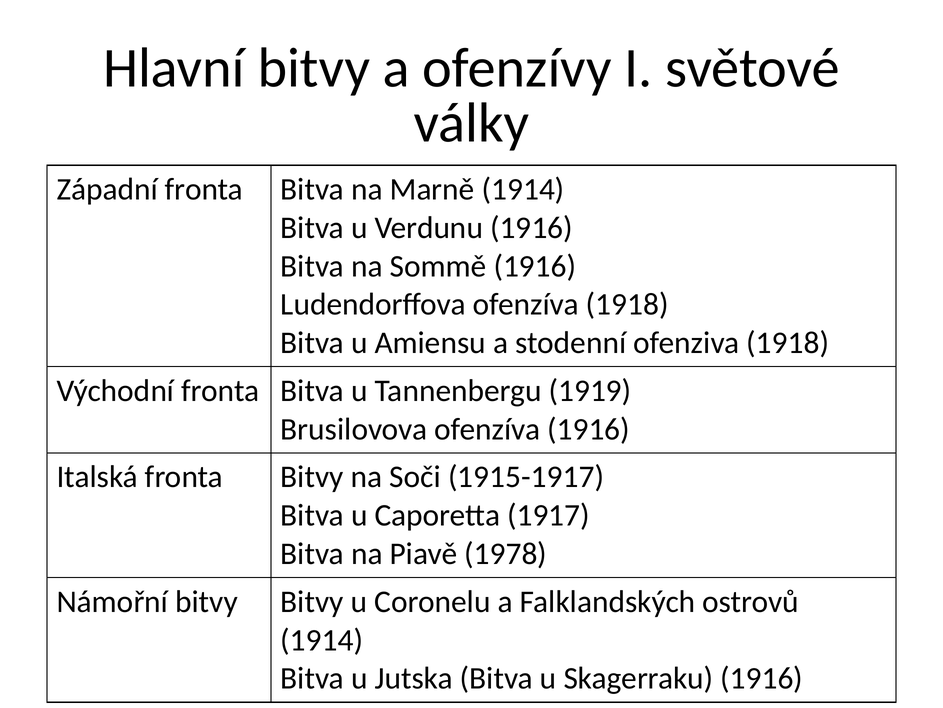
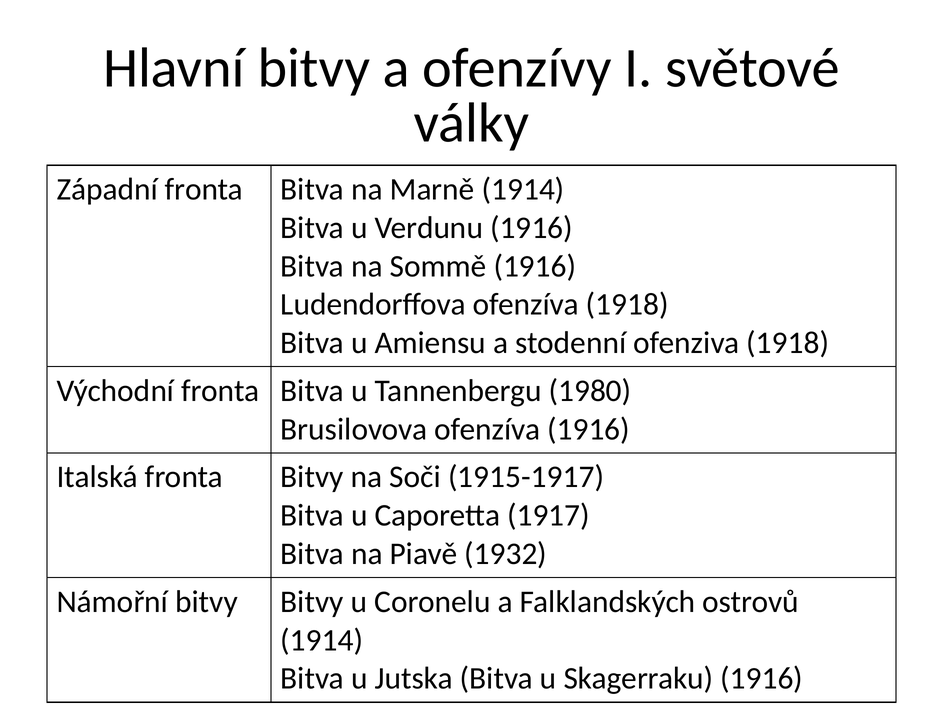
1919: 1919 -> 1980
1978: 1978 -> 1932
